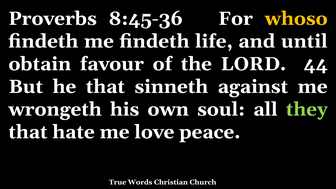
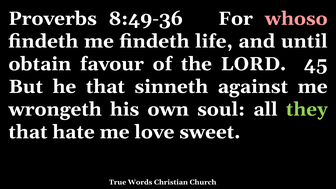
8:45-36: 8:45-36 -> 8:49-36
whoso colour: yellow -> pink
44: 44 -> 45
peace: peace -> sweet
